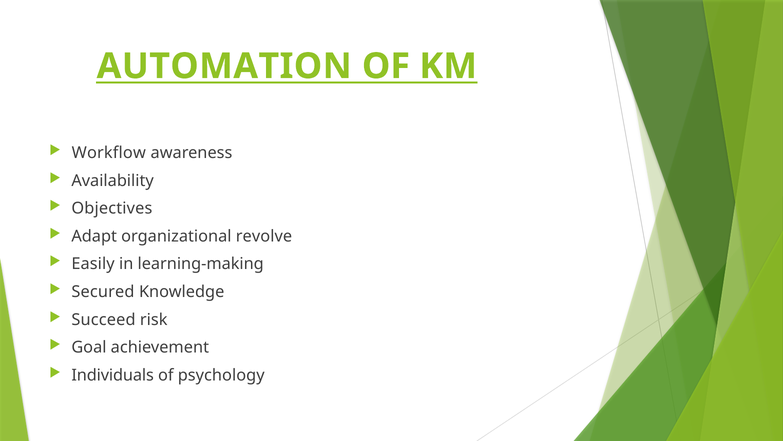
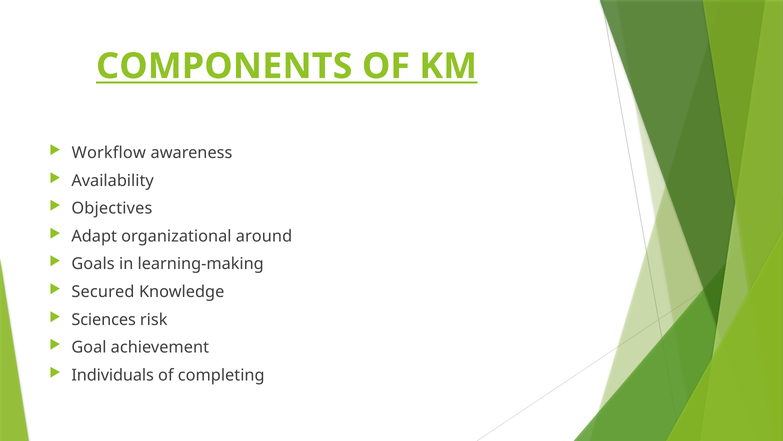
AUTOMATION: AUTOMATION -> COMPONENTS
revolve: revolve -> around
Easily: Easily -> Goals
Succeed: Succeed -> Sciences
psychology: psychology -> completing
